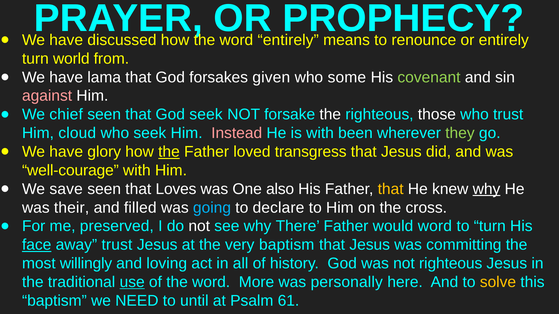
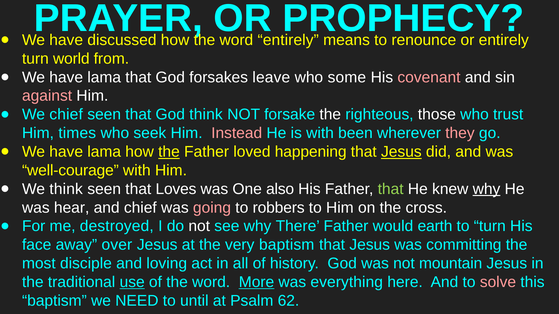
given: given -> leave
covenant colour: light green -> pink
God seek: seek -> think
cloud: cloud -> times
they colour: light green -> pink
glory at (104, 152): glory -> lama
transgress: transgress -> happening
Jesus at (401, 152) underline: none -> present
We save: save -> think
that at (391, 189) colour: yellow -> light green
their: their -> hear
and filled: filled -> chief
going colour: light blue -> pink
declare: declare -> robbers
preserved: preserved -> destroyed
would word: word -> earth
face underline: present -> none
away trust: trust -> over
willingly: willingly -> disciple
not righteous: righteous -> mountain
More underline: none -> present
personally: personally -> everything
solve colour: yellow -> pink
61: 61 -> 62
